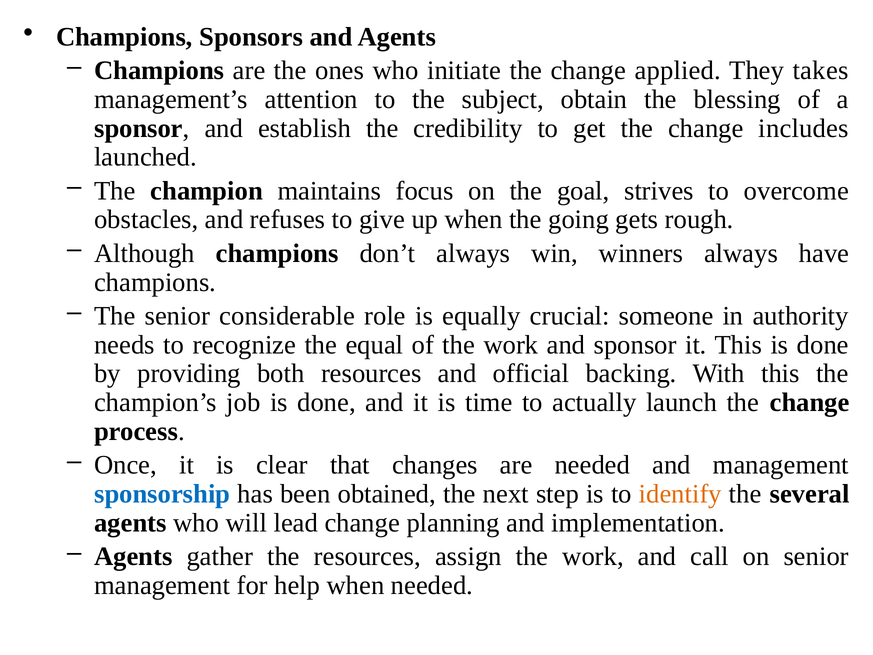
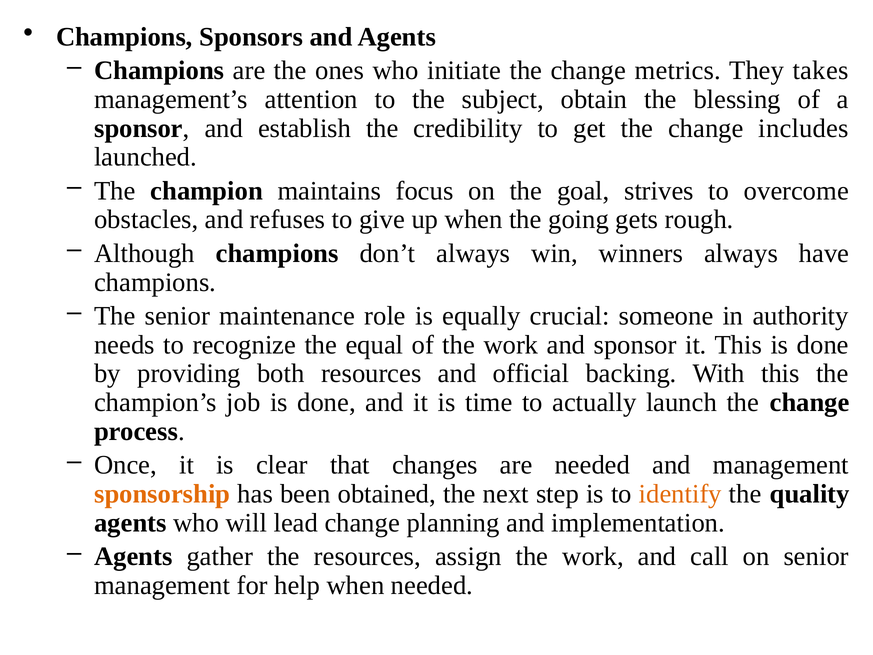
applied: applied -> metrics
considerable: considerable -> maintenance
sponsorship colour: blue -> orange
several: several -> quality
